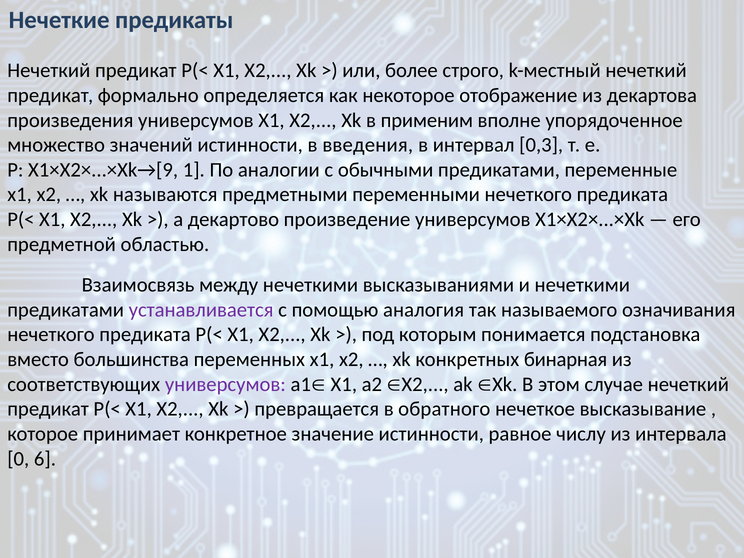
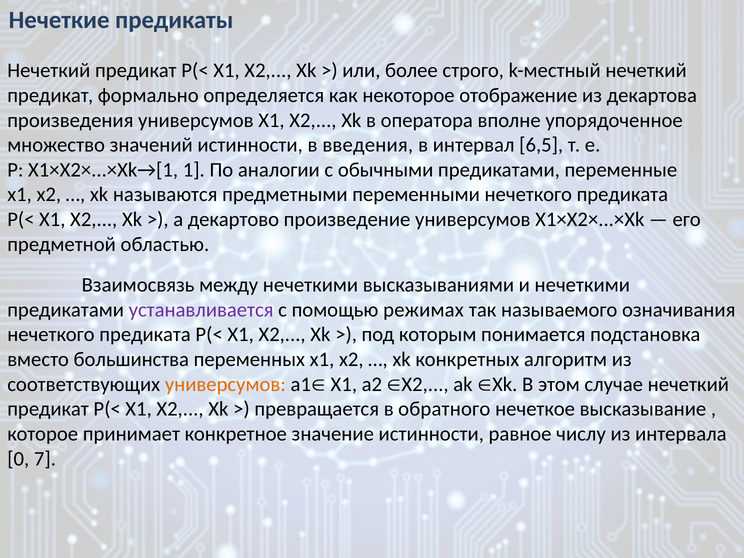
применим: применим -> оператора
0,3: 0,3 -> 6,5
Х1×Х2×...×Хk→[9: Х1×Х2×...×Хk→[9 -> Х1×Х2×...×Хk→[1
аналогия: аналогия -> режимах
бинарная: бинарная -> алгоритм
универсумов at (225, 384) colour: purple -> orange
6: 6 -> 7
